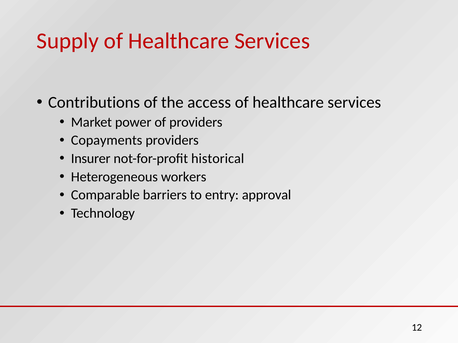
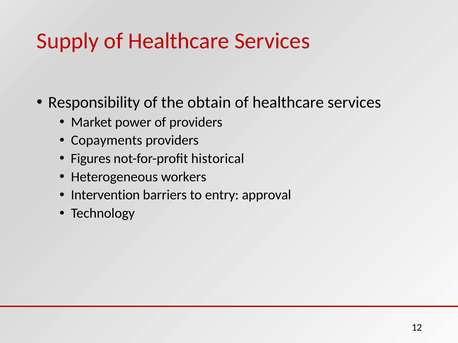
Contributions: Contributions -> Responsibility
access: access -> obtain
Insurer: Insurer -> Figures
Comparable: Comparable -> Intervention
